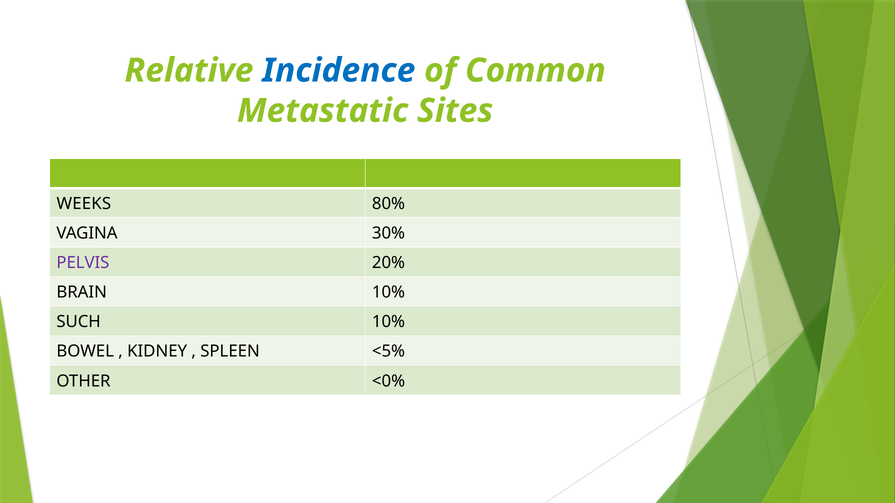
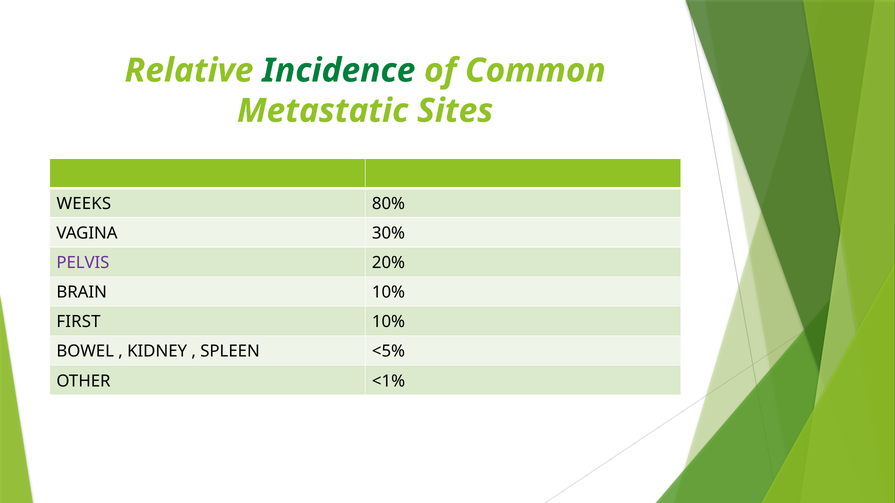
Incidence colour: blue -> green
SUCH: SUCH -> FIRST
<0%: <0% -> <1%
